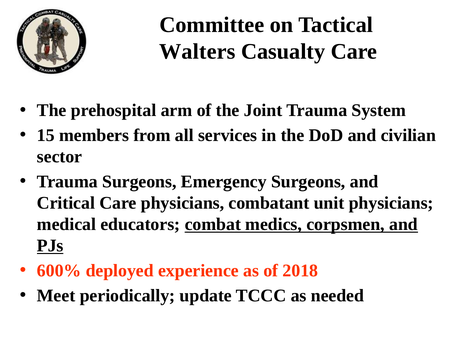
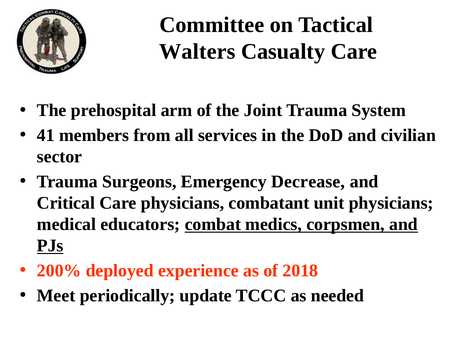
15: 15 -> 41
Emergency Surgeons: Surgeons -> Decrease
600%: 600% -> 200%
